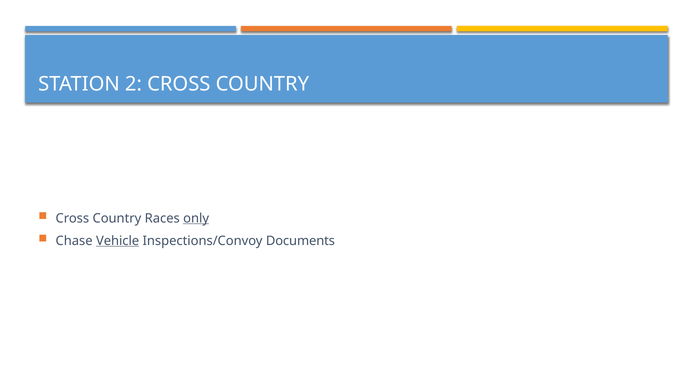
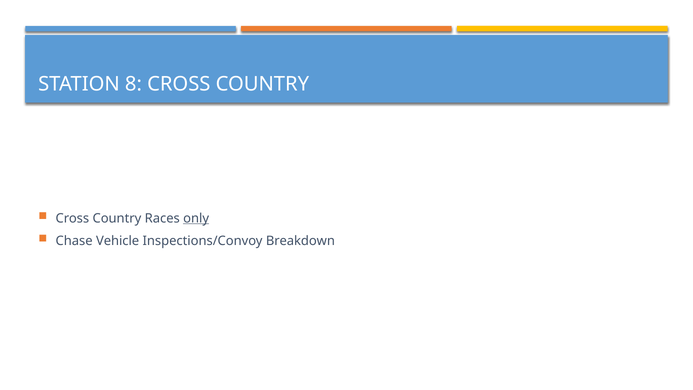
2: 2 -> 8
Vehicle underline: present -> none
Documents: Documents -> Breakdown
